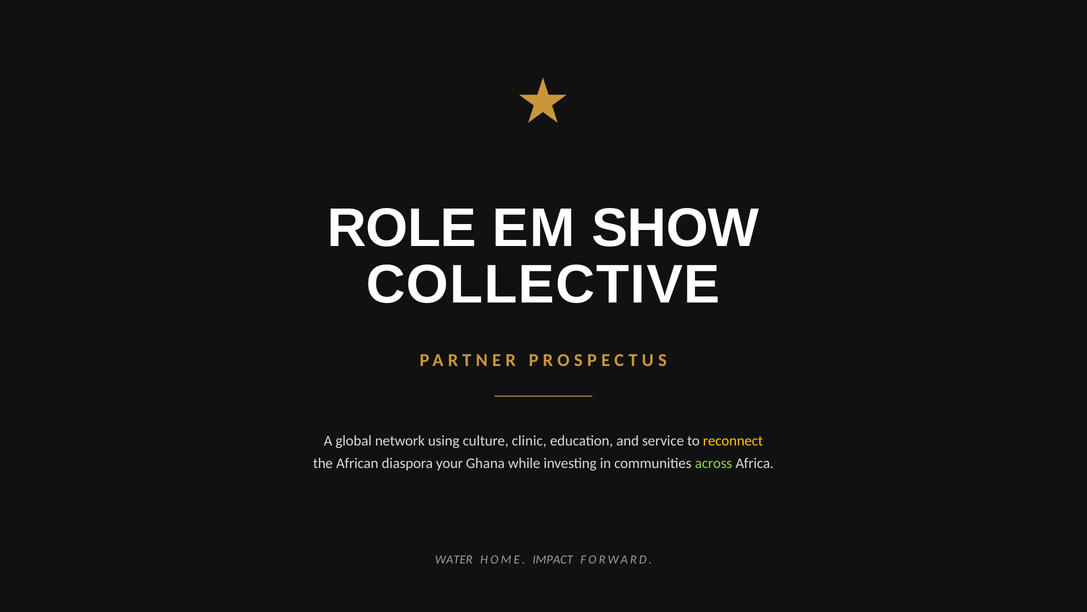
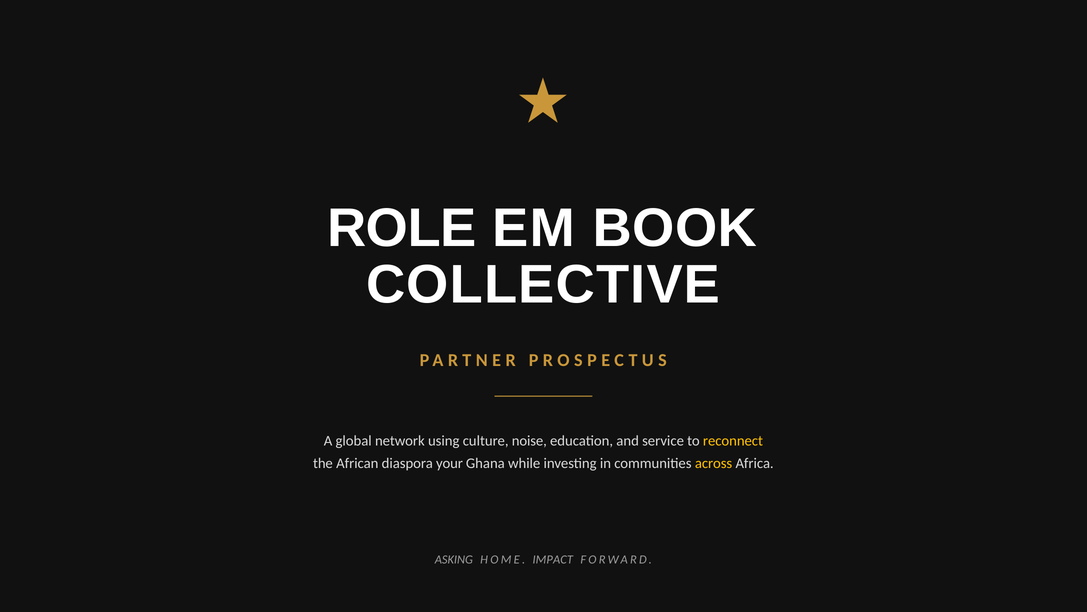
SHOW: SHOW -> BOOK
clinic: clinic -> noise
across colour: light green -> yellow
WATER: WATER -> ASKING
